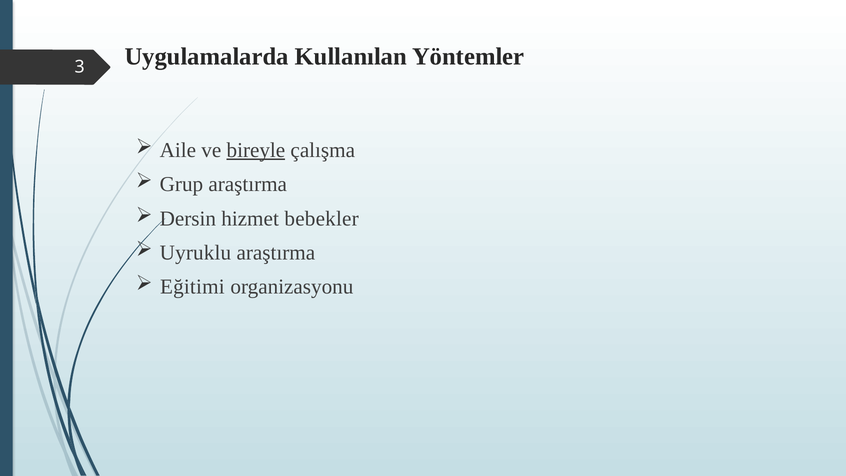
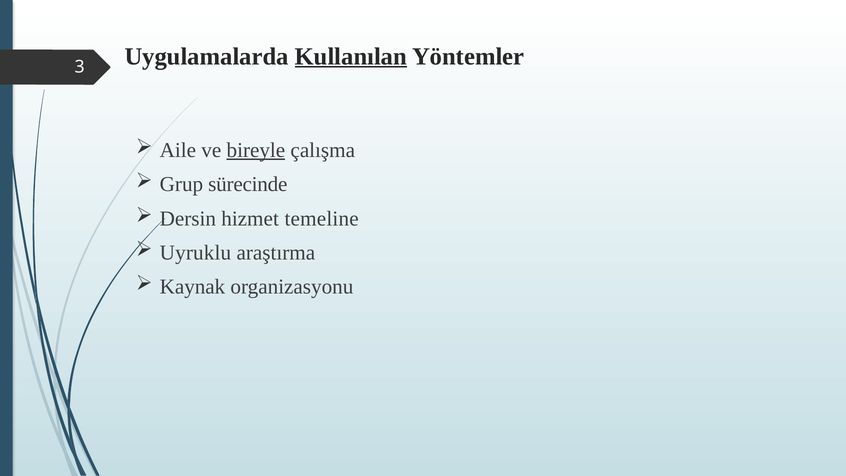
Kullanılan underline: none -> present
Grup araştırma: araştırma -> sürecinde
bebekler: bebekler -> temeline
Eğitimi: Eğitimi -> Kaynak
